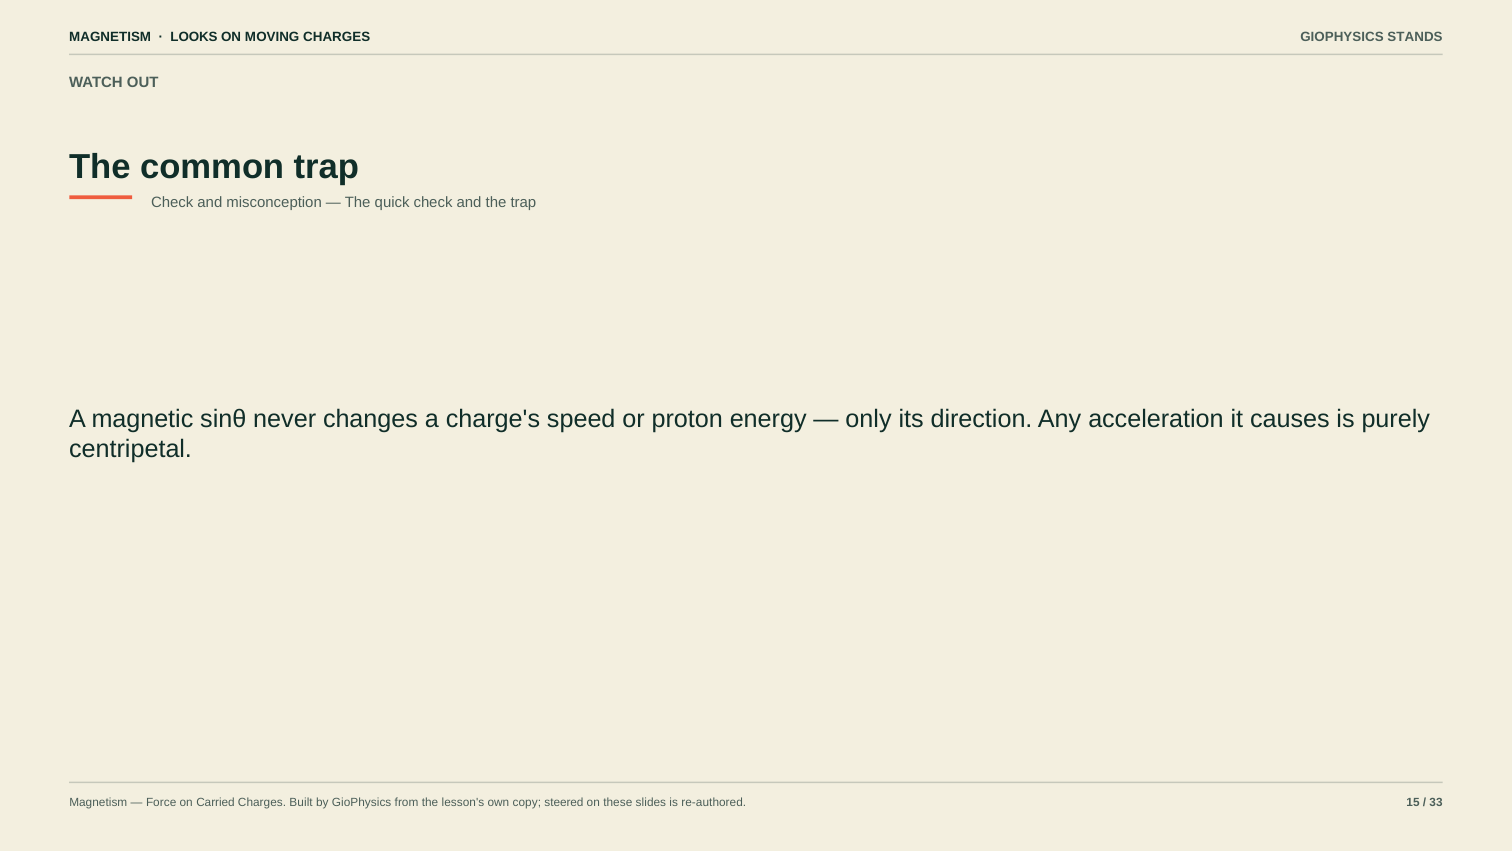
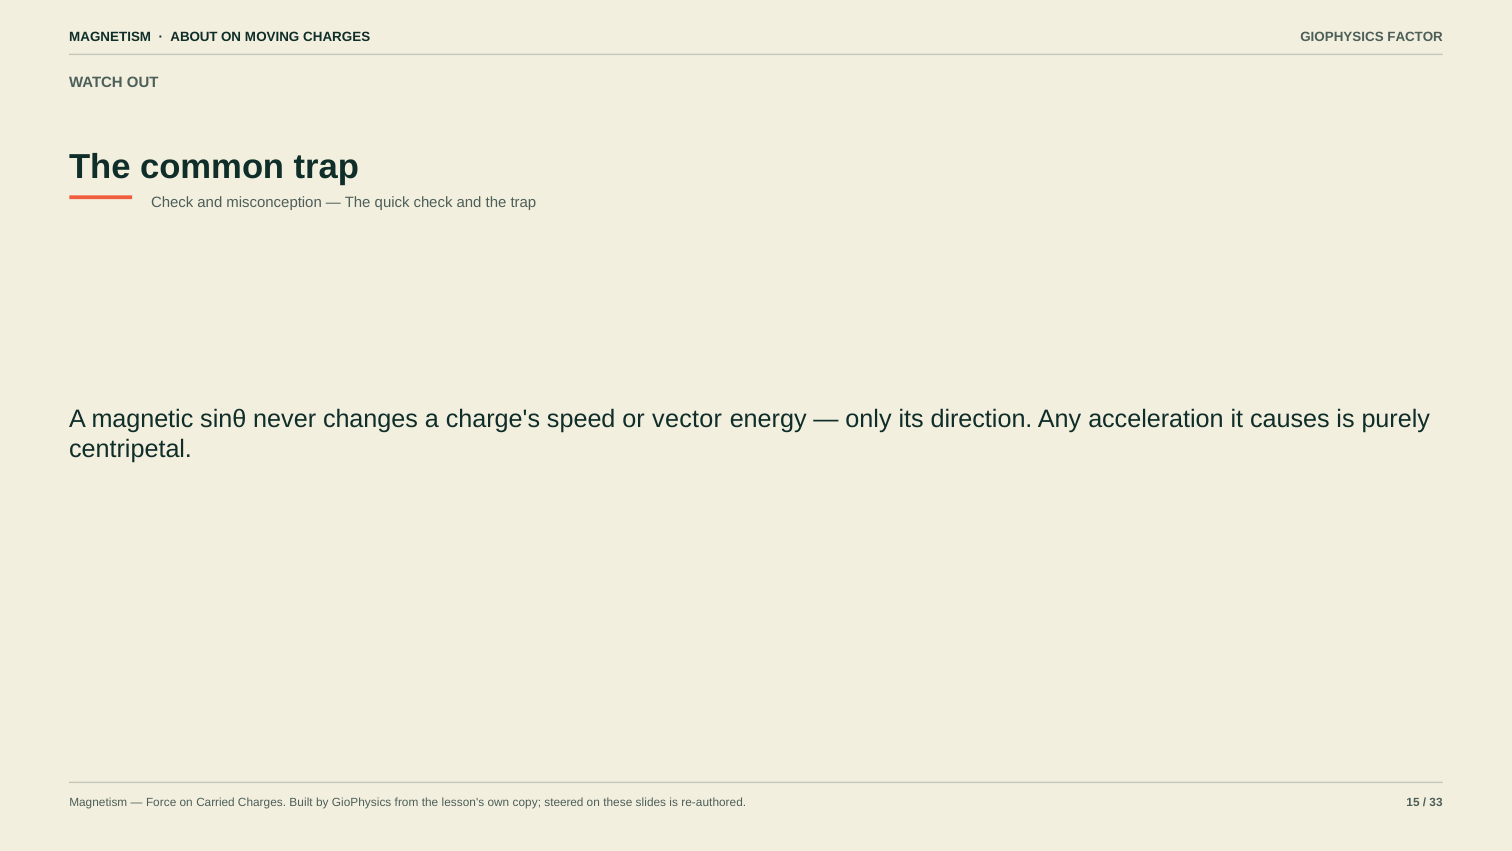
LOOKS: LOOKS -> ABOUT
STANDS: STANDS -> FACTOR
proton: proton -> vector
